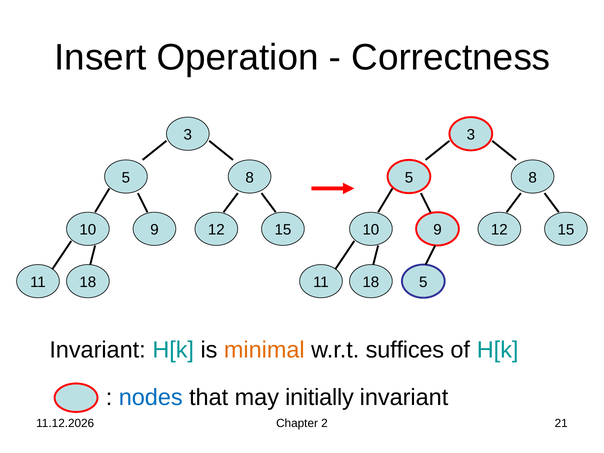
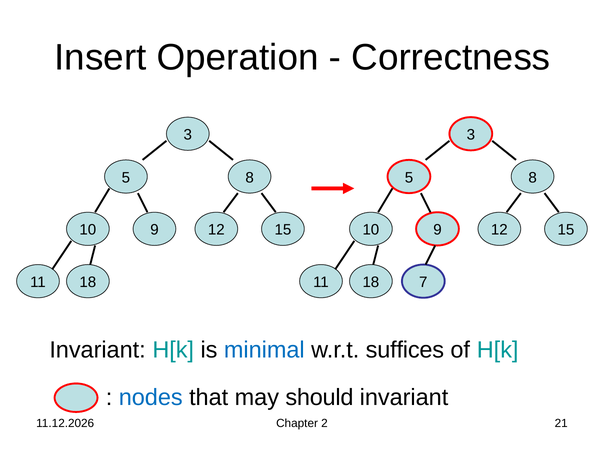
18 5: 5 -> 7
minimal colour: orange -> blue
initially: initially -> should
